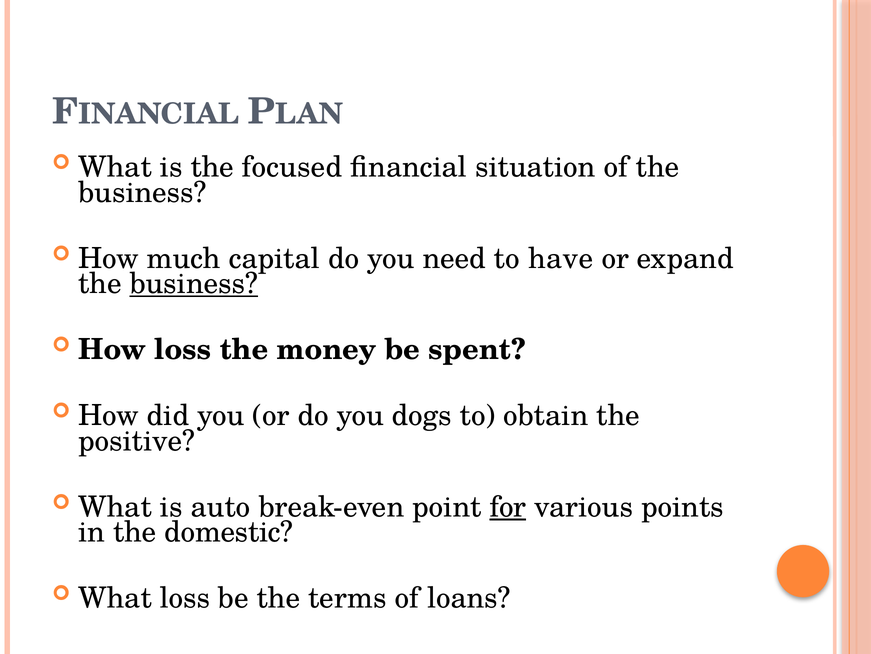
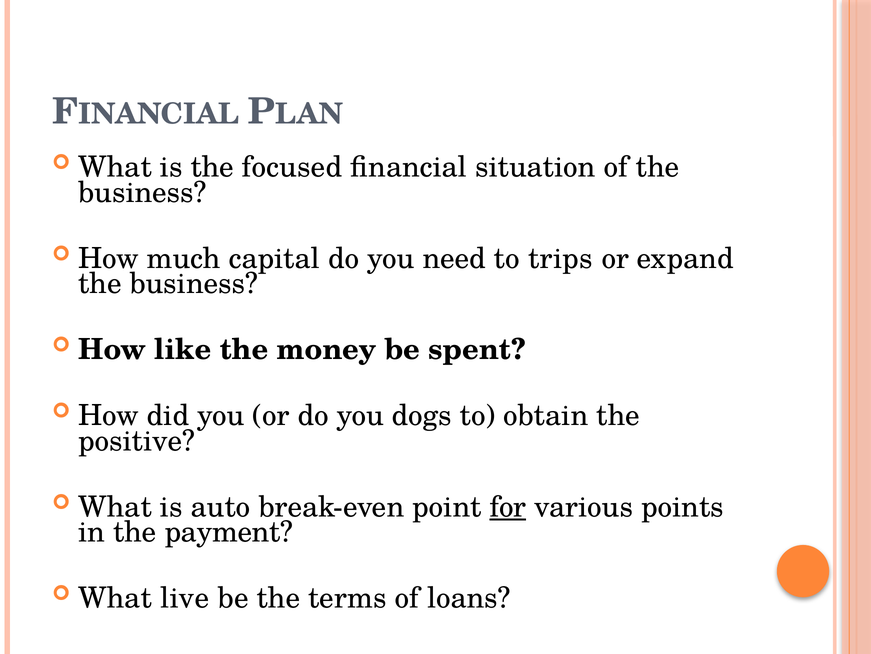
have: have -> trips
business at (194, 283) underline: present -> none
How loss: loss -> like
domestic: domestic -> payment
What loss: loss -> live
